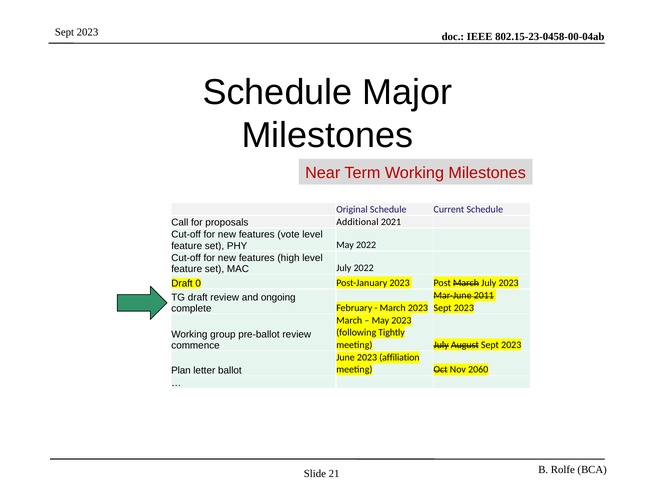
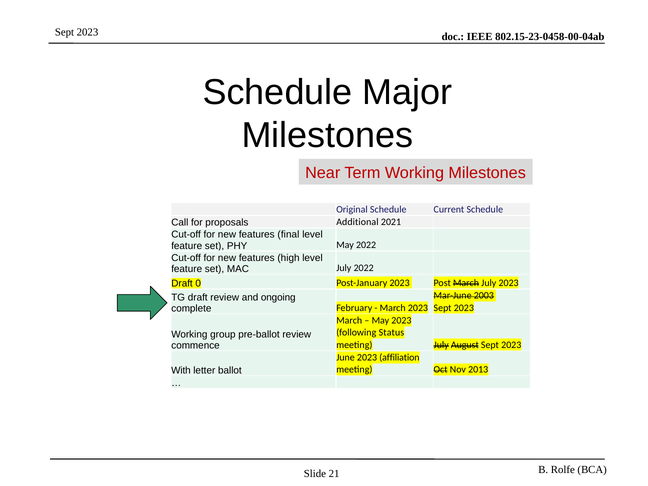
vote: vote -> final
2011: 2011 -> 2003
Tightly: Tightly -> Status
2060: 2060 -> 2013
Plan: Plan -> With
